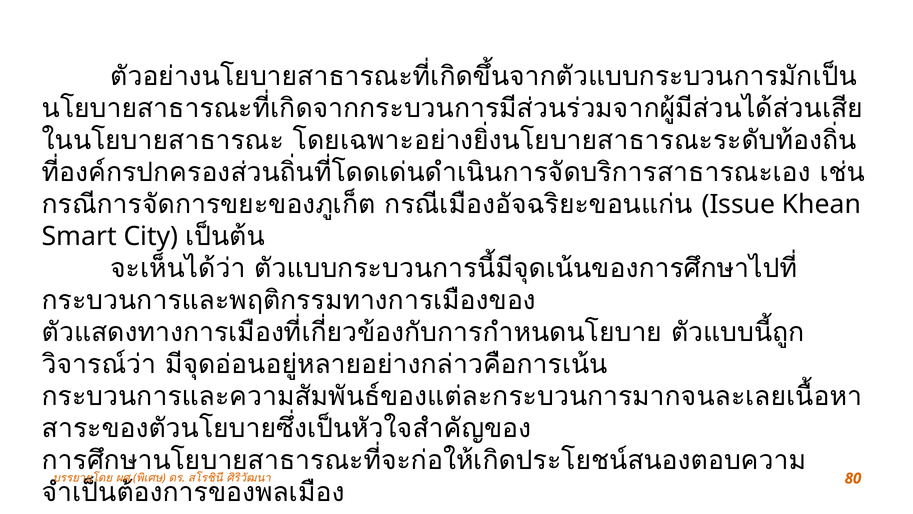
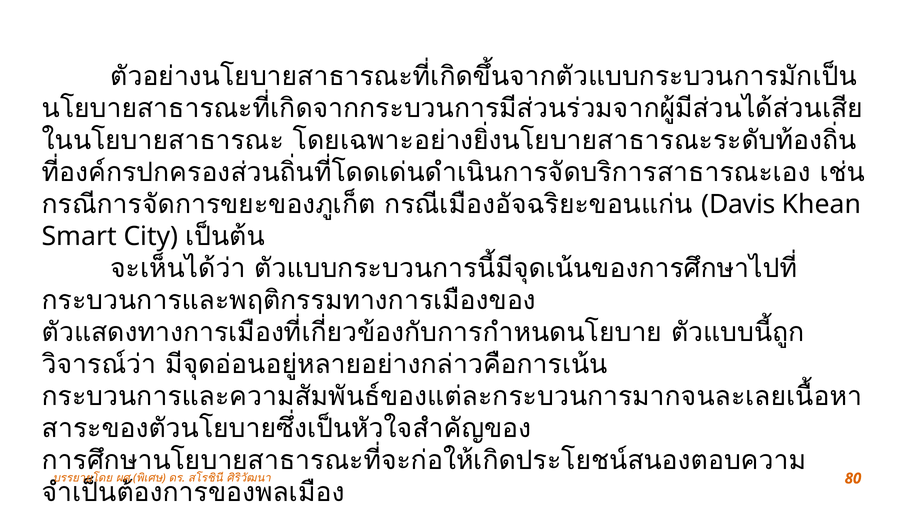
Issue: Issue -> Davis
